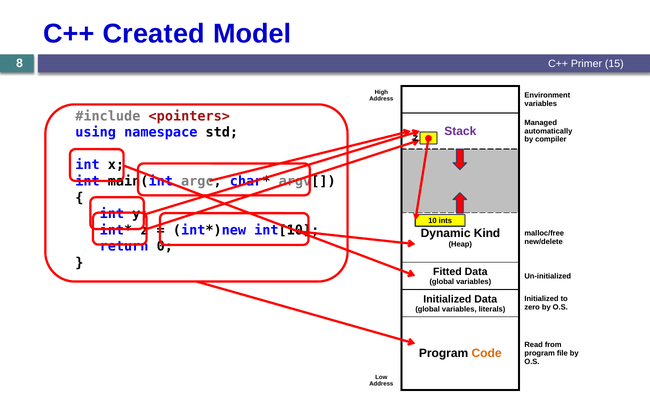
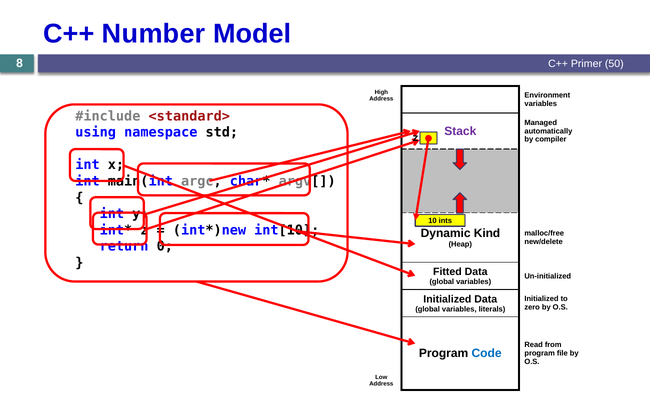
Created: Created -> Number
15: 15 -> 50
<pointers>: <pointers> -> <standard>
Code colour: orange -> blue
